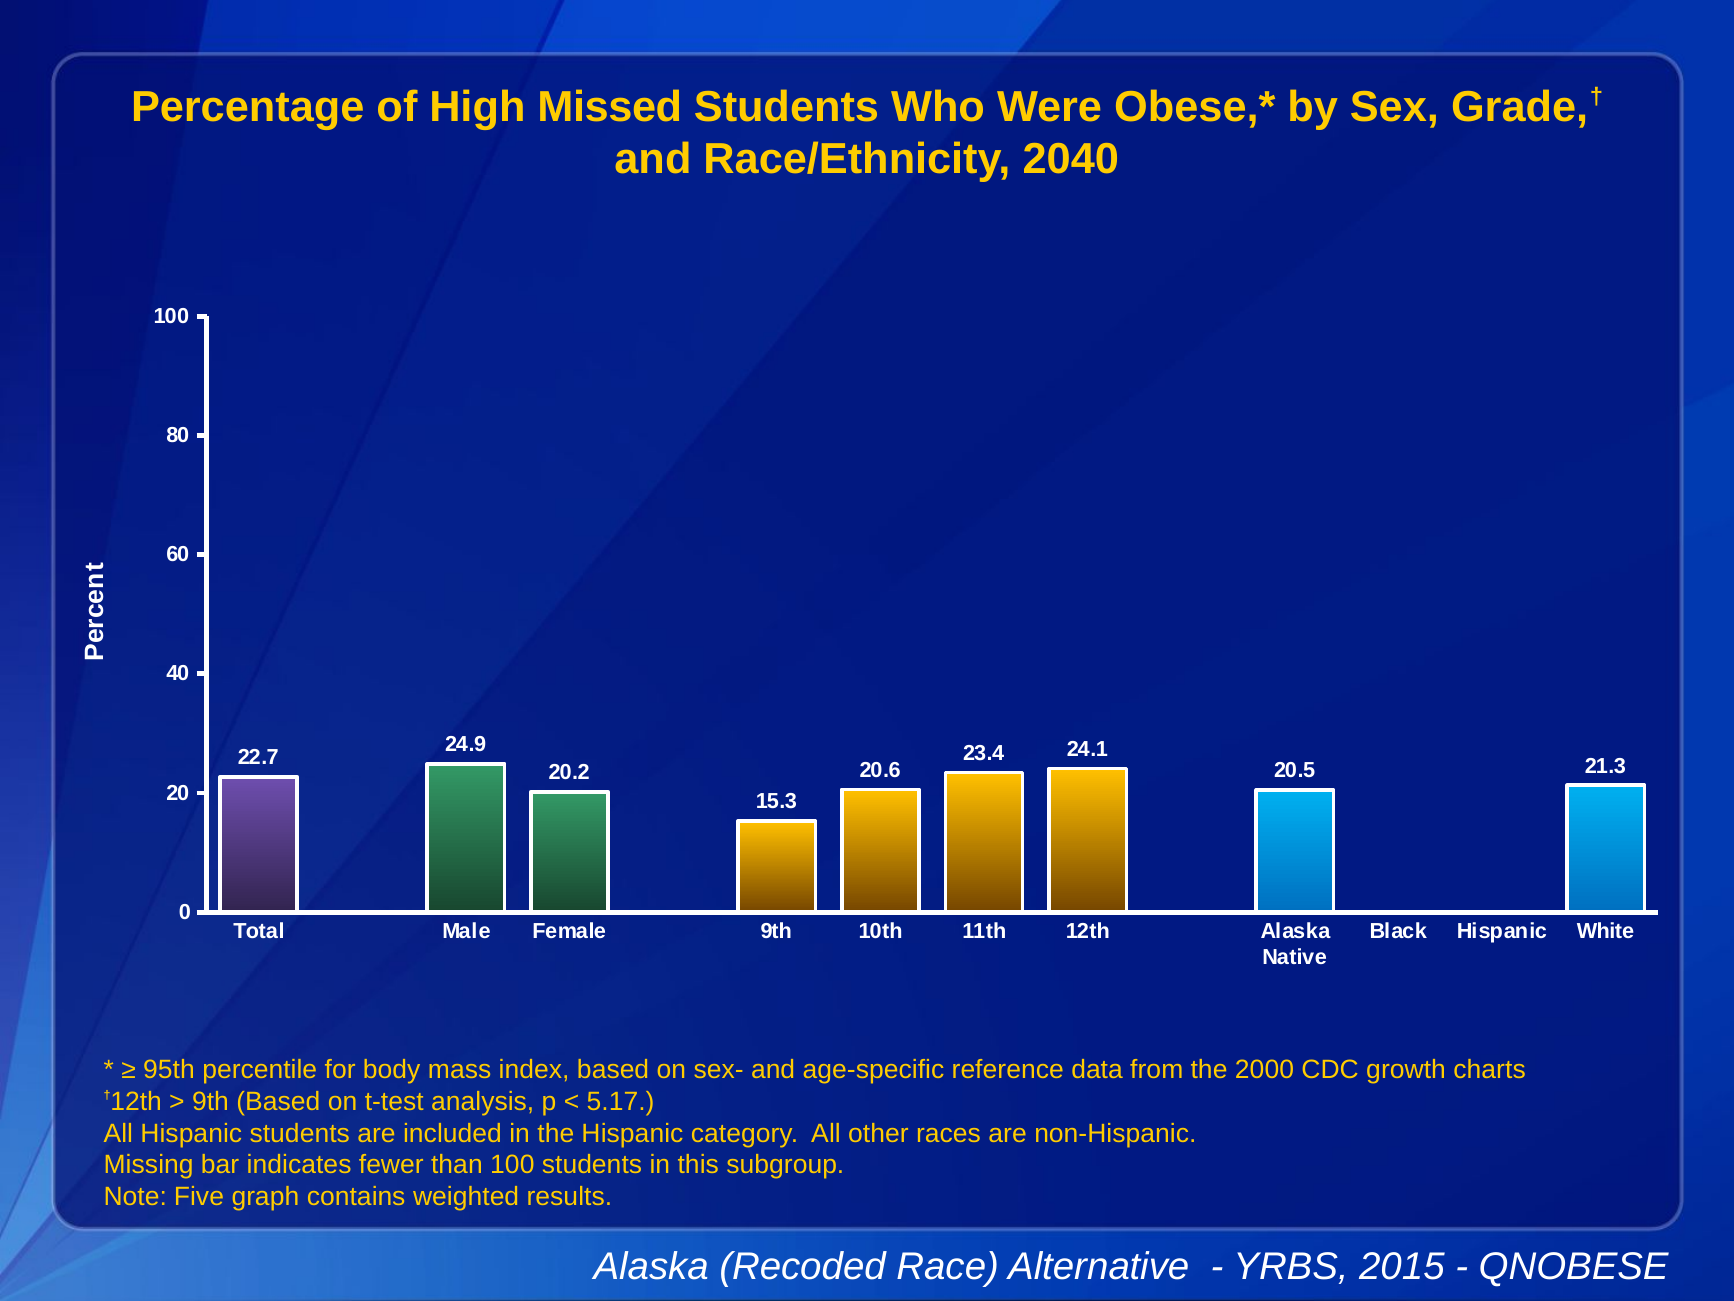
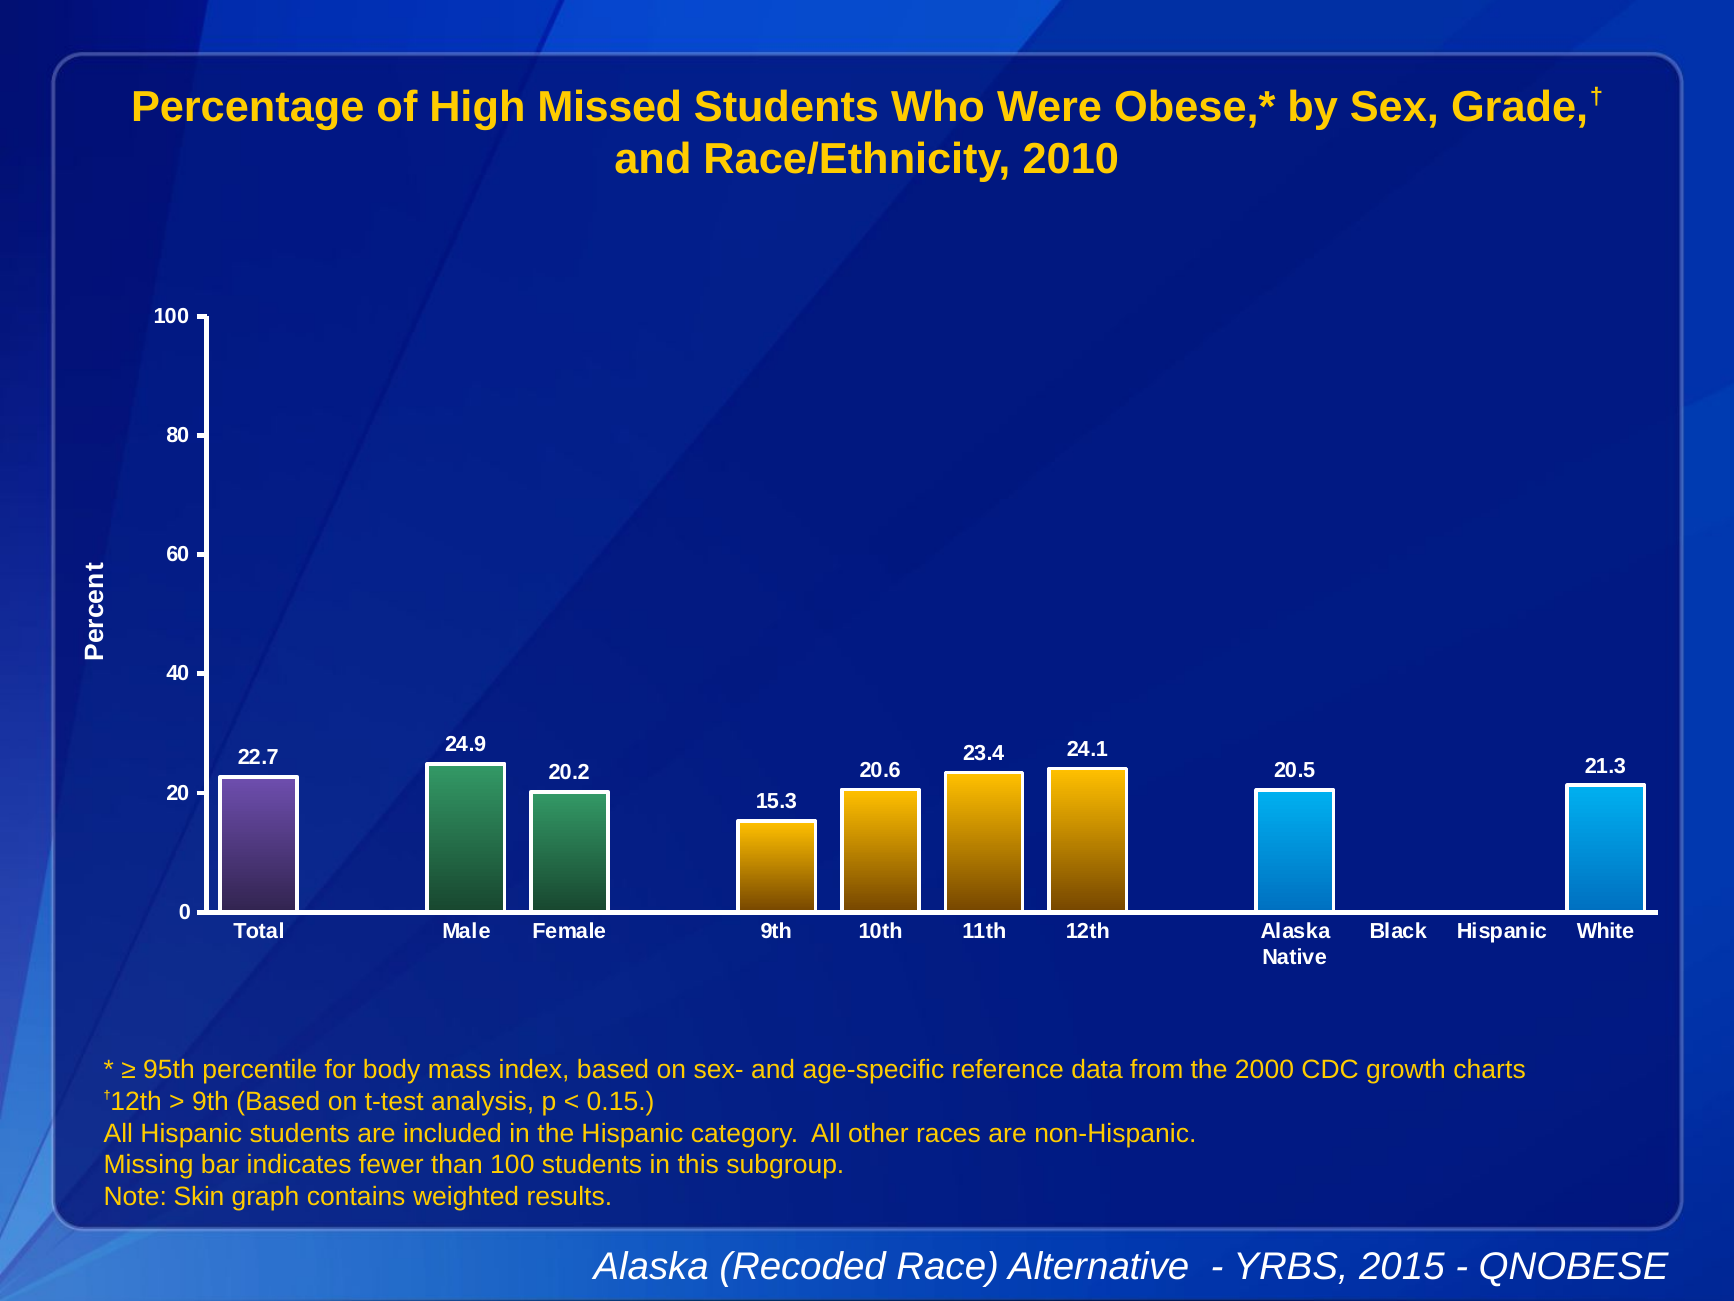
2040: 2040 -> 2010
5.17: 5.17 -> 0.15
Five: Five -> Skin
